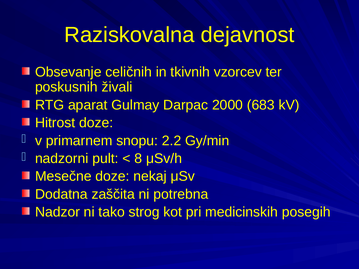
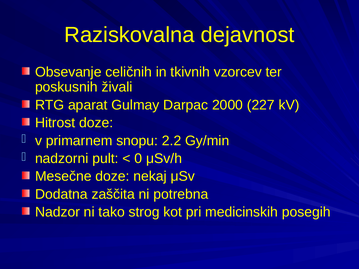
683: 683 -> 227
8: 8 -> 0
